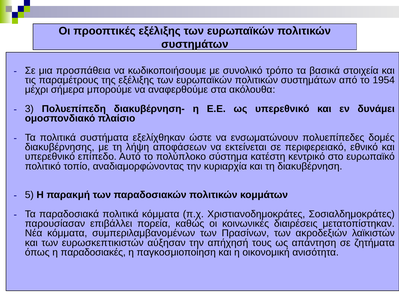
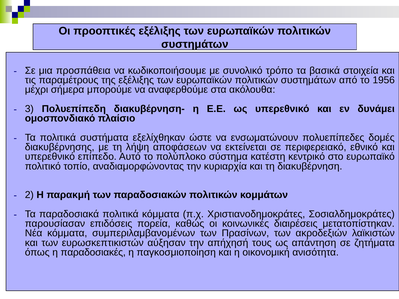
1954: 1954 -> 1956
5: 5 -> 2
επιβάλλει: επιβάλλει -> επιδόσεις
